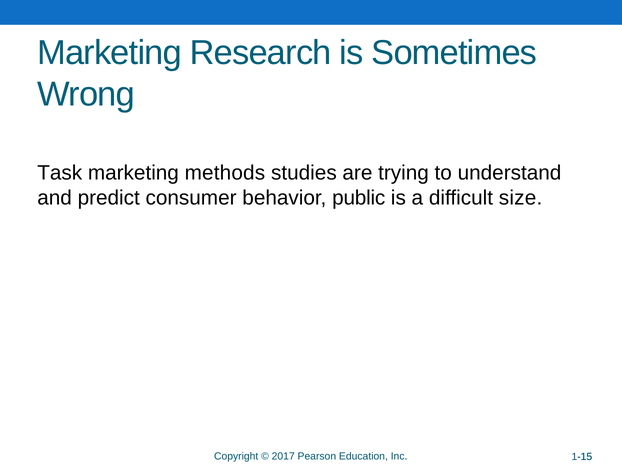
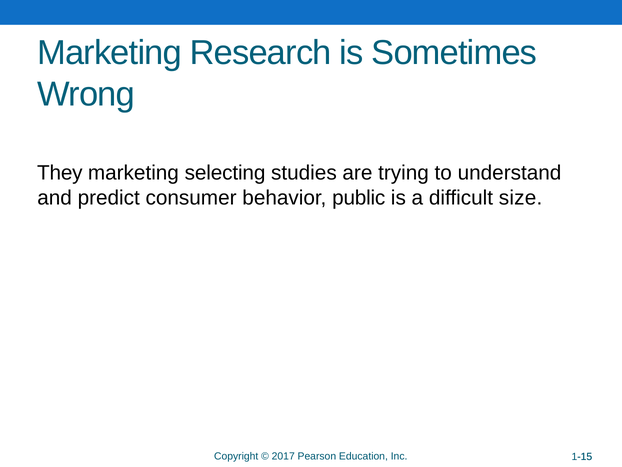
Task: Task -> They
methods: methods -> selecting
